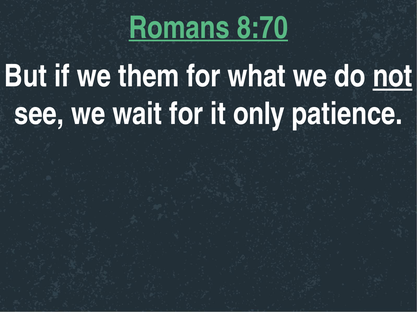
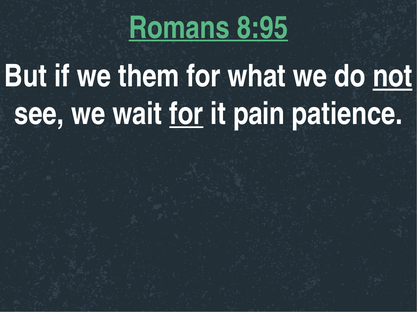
8:70: 8:70 -> 8:95
for at (186, 114) underline: none -> present
only: only -> pain
